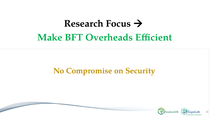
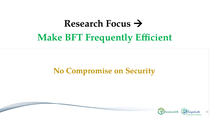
Overheads: Overheads -> Frequently
